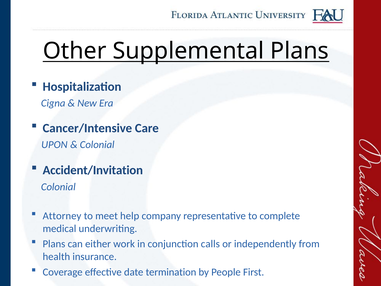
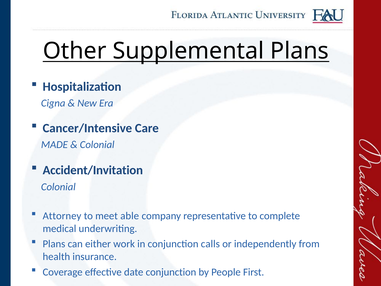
UPON: UPON -> MADE
help: help -> able
date termination: termination -> conjunction
